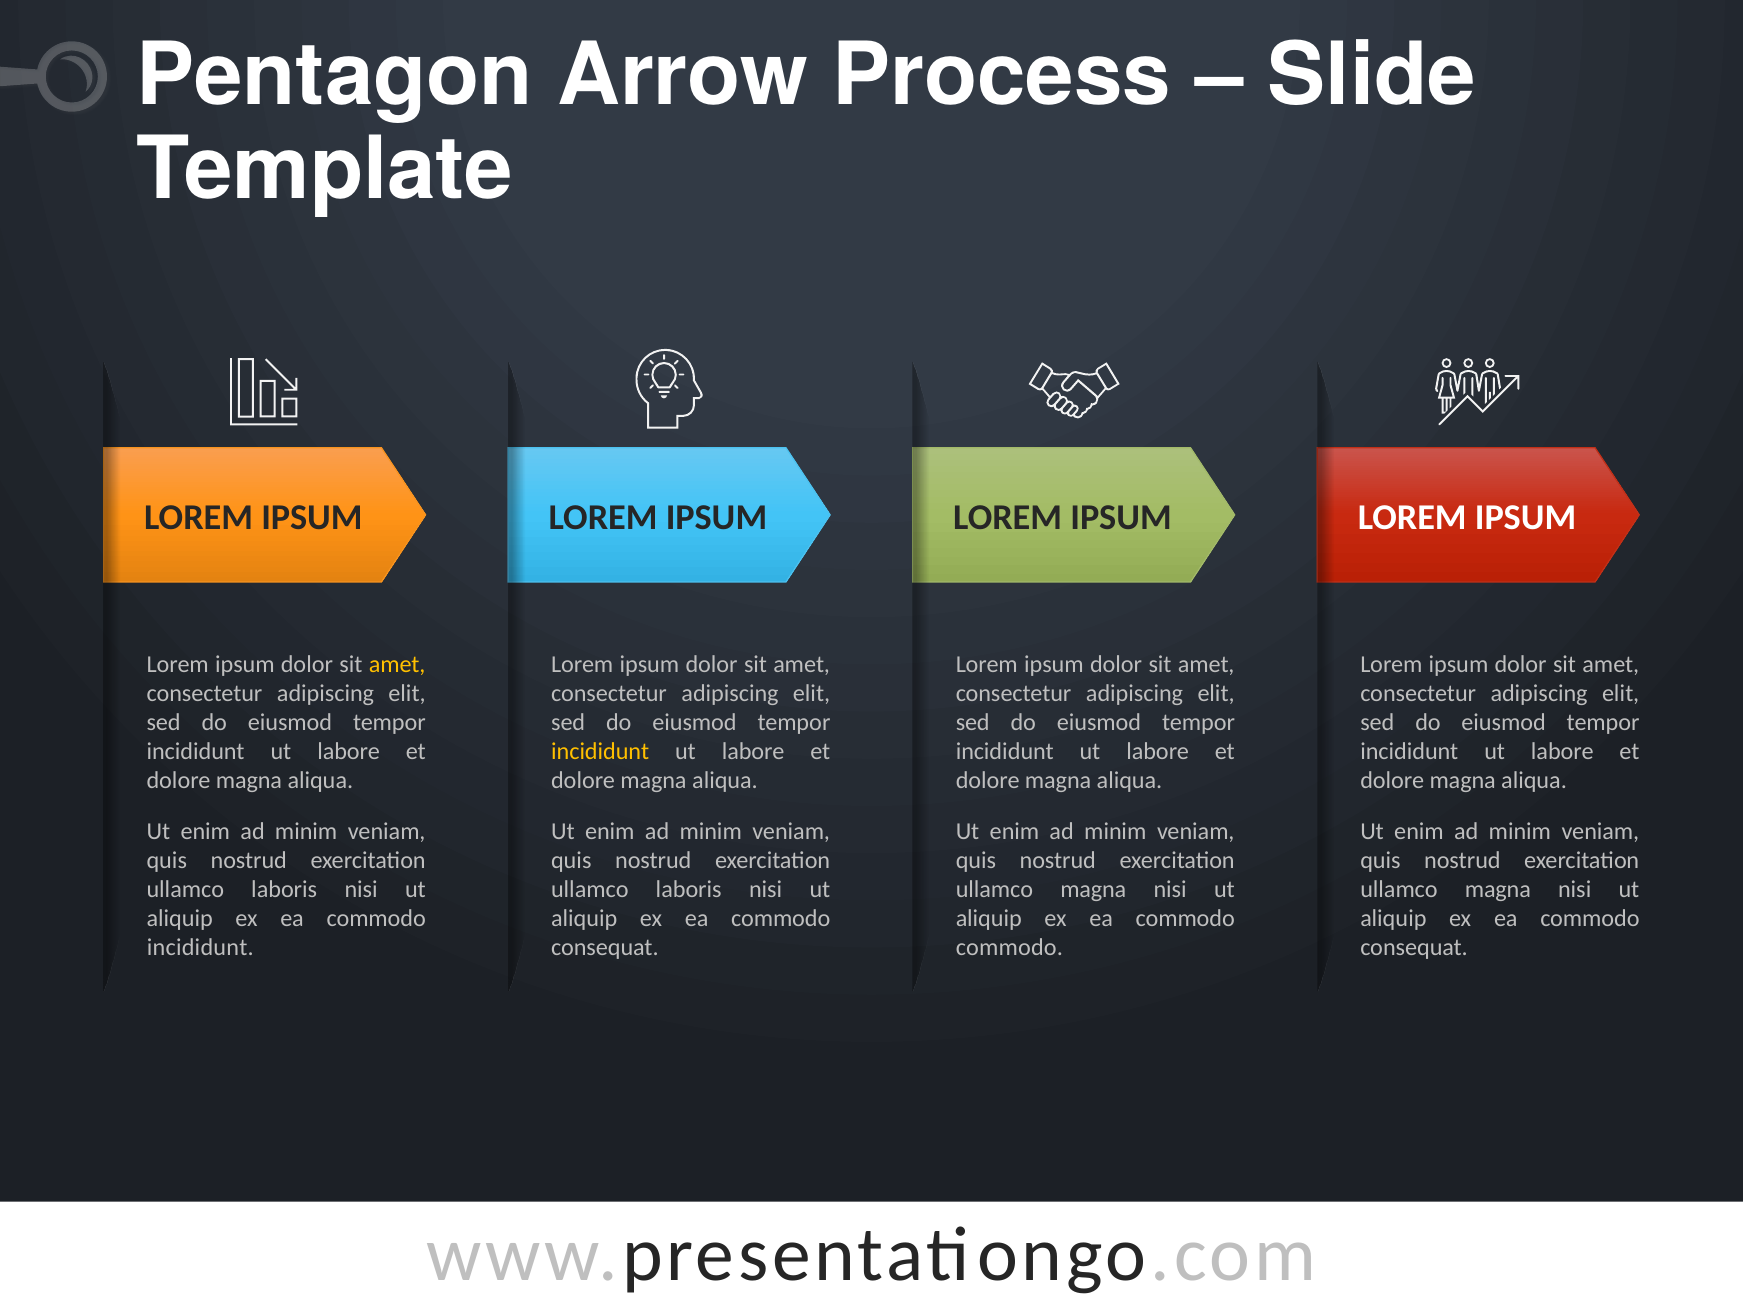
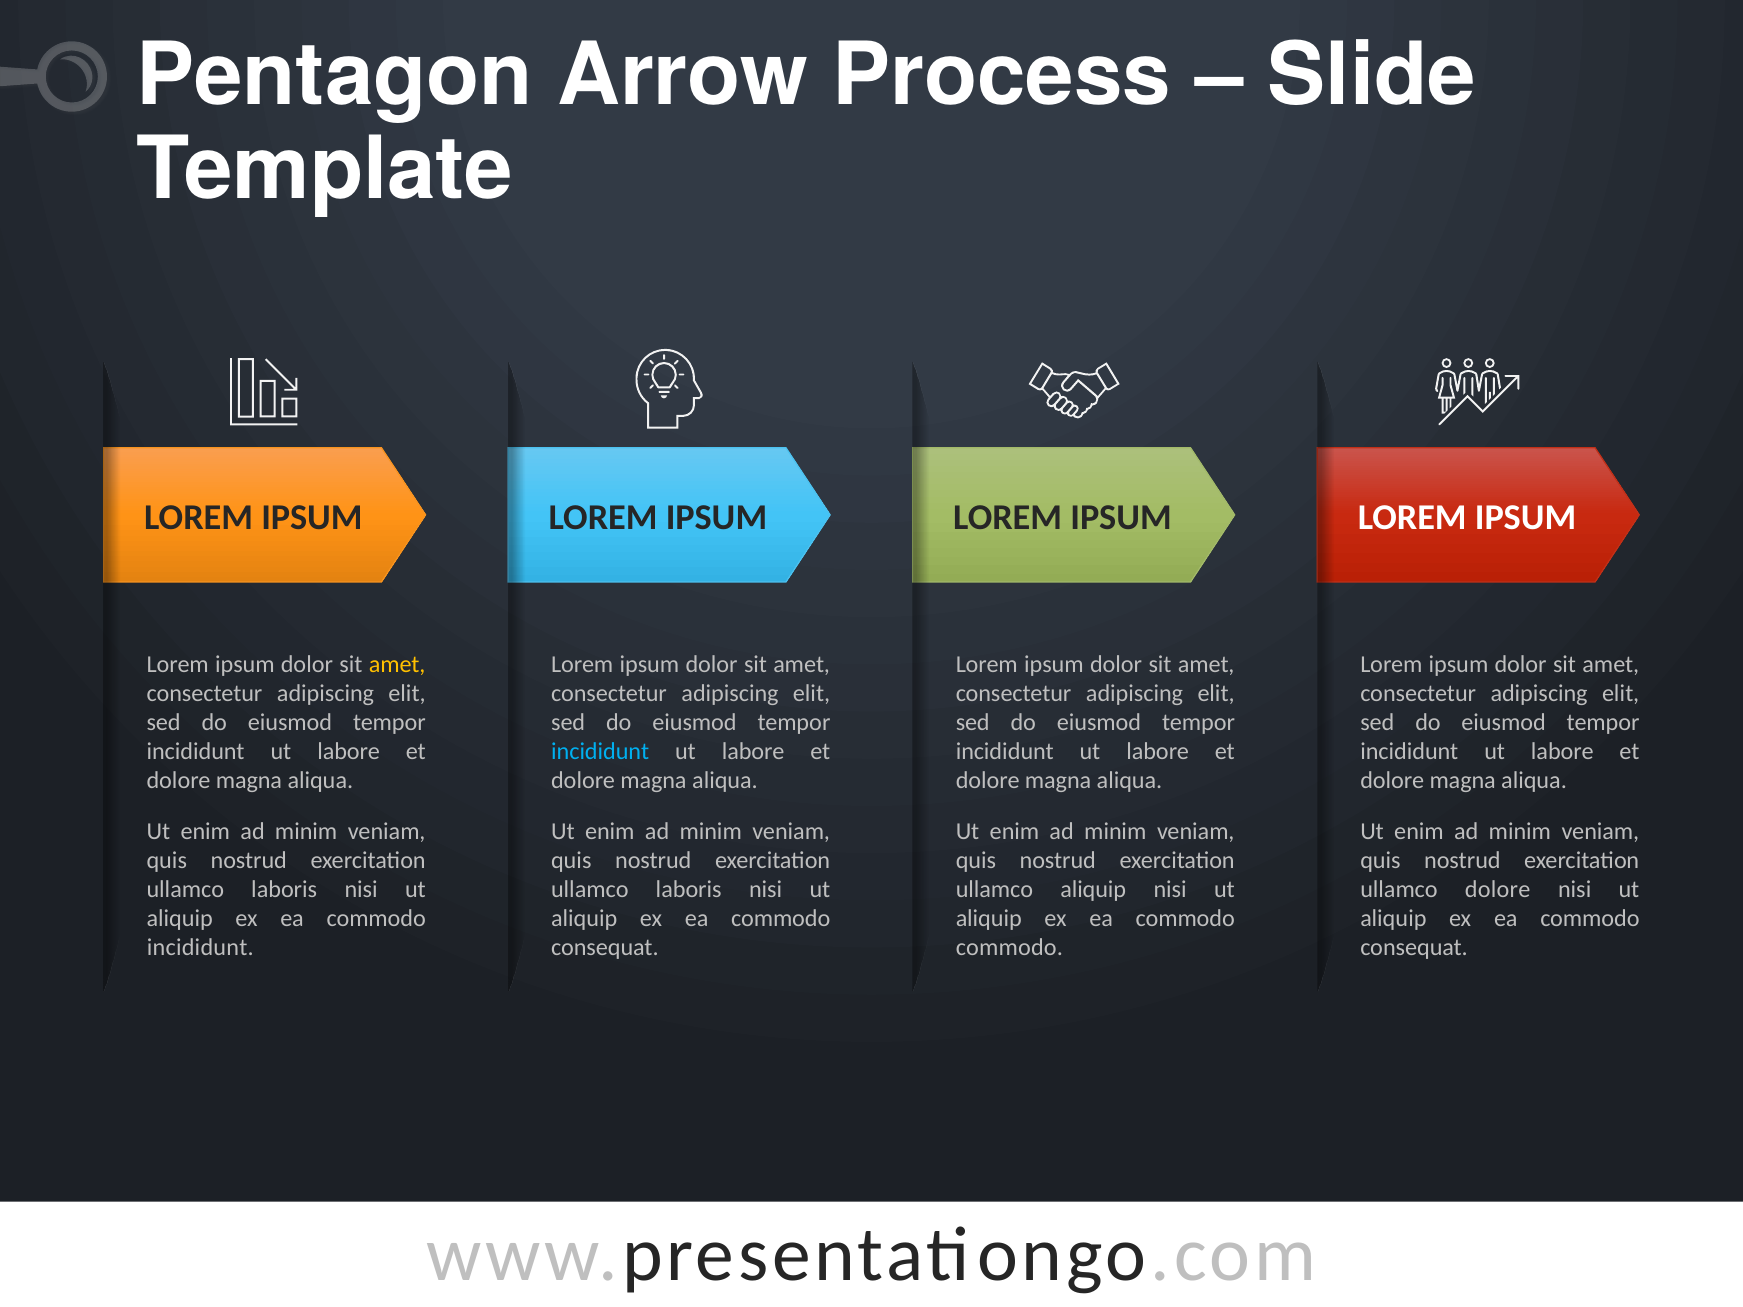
incididunt at (600, 751) colour: yellow -> light blue
magna at (1093, 890): magna -> aliquip
magna at (1498, 890): magna -> dolore
